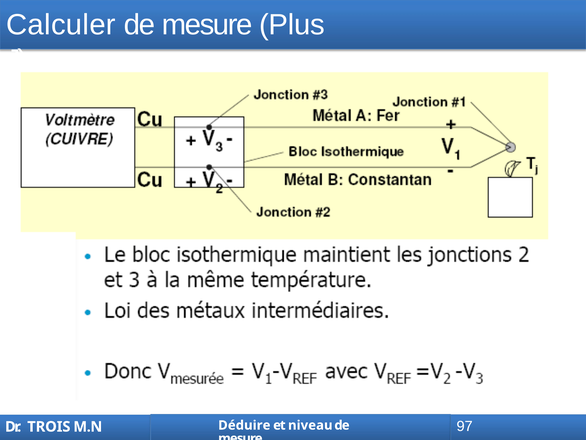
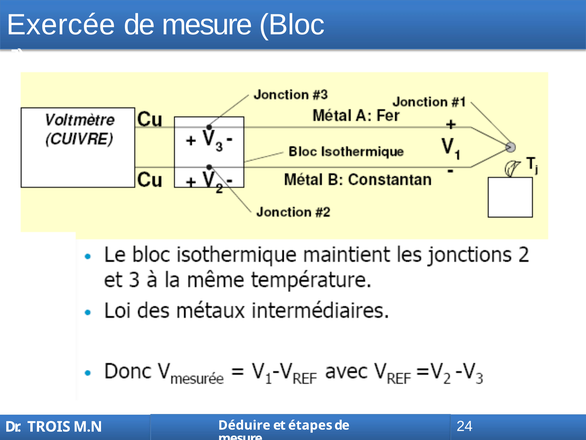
Calculer: Calculer -> Exercée
Plus: Plus -> Bloc
niveau: niveau -> étapes
97: 97 -> 24
